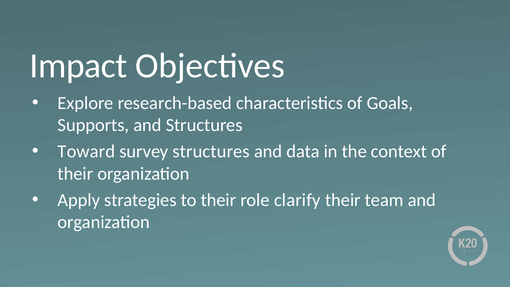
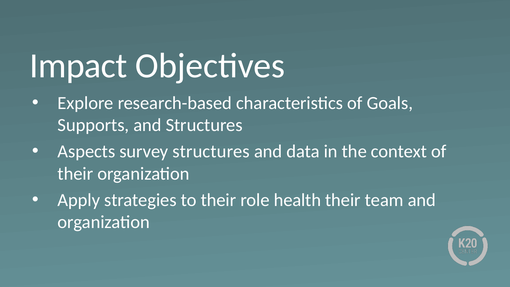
Toward: Toward -> Aspects
clarify: clarify -> health
